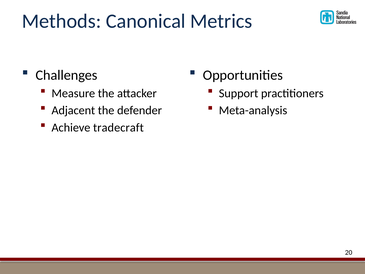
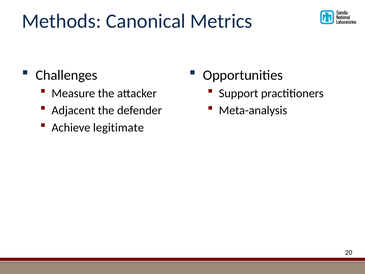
tradecraft: tradecraft -> legitimate
